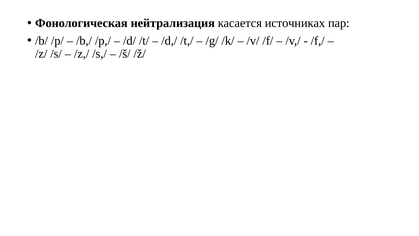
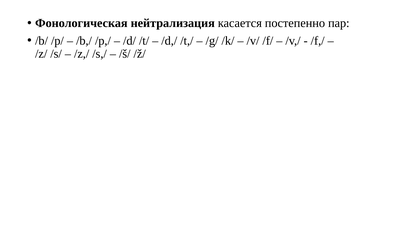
источниках: источниках -> постепенно
